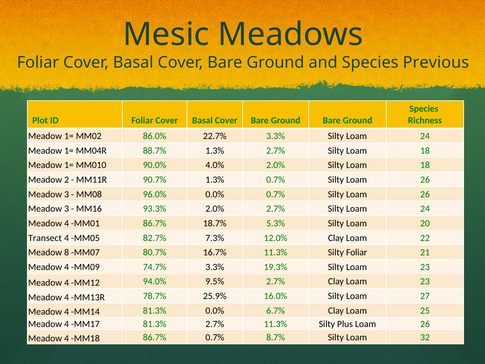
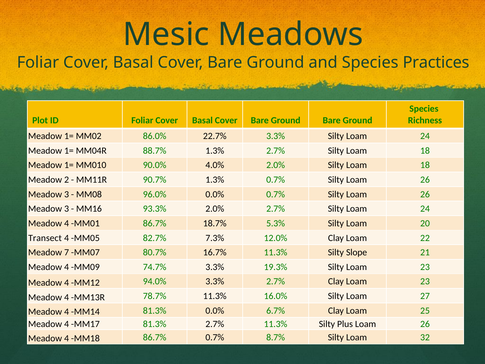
Previous: Previous -> Practices
8: 8 -> 7
Silty Foliar: Foliar -> Slope
94.0% 9.5%: 9.5% -> 3.3%
78.7% 25.9%: 25.9% -> 11.3%
